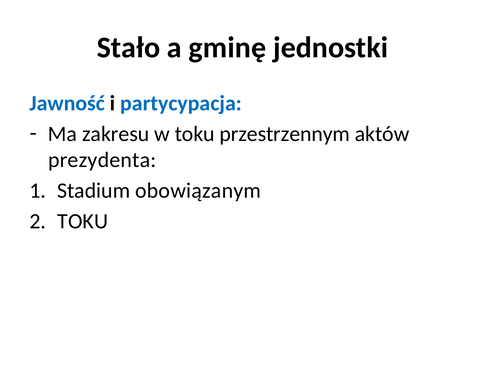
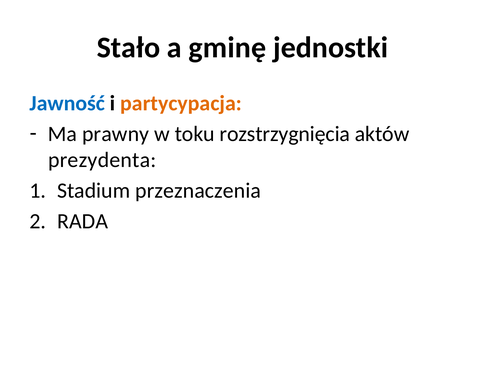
partycypacja colour: blue -> orange
zakresu: zakresu -> prawny
przestrzennym: przestrzennym -> rozstrzygnięcia
obowiązanym: obowiązanym -> przeznaczenia
TOKU at (83, 221): TOKU -> RADA
